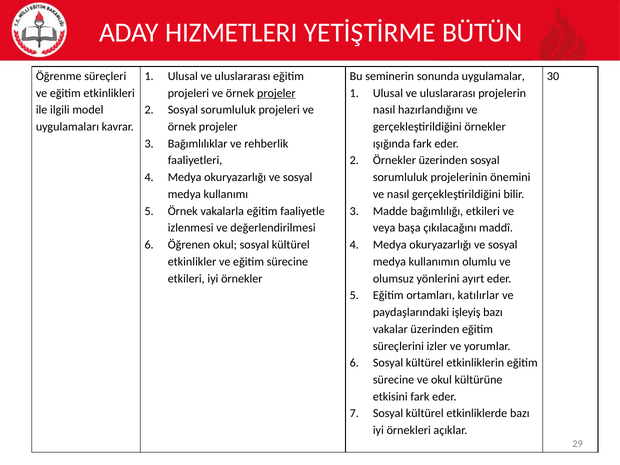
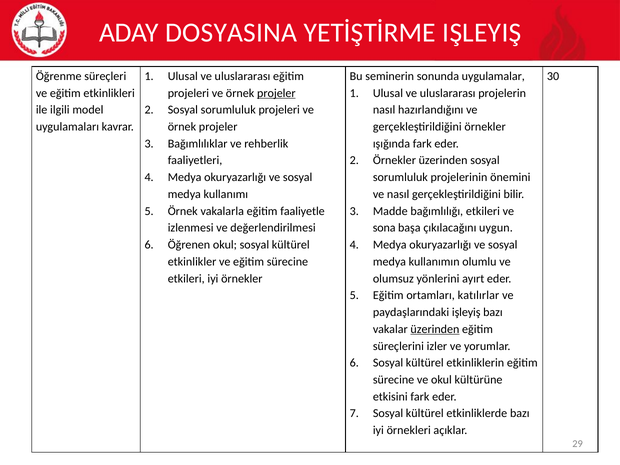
HIZMETLERI: HIZMETLERI -> DOSYASINA
YETİŞTİRME BÜTÜN: BÜTÜN -> IŞLEYIŞ
veya: veya -> sona
maddî: maddî -> uygun
üzerinden at (435, 329) underline: none -> present
